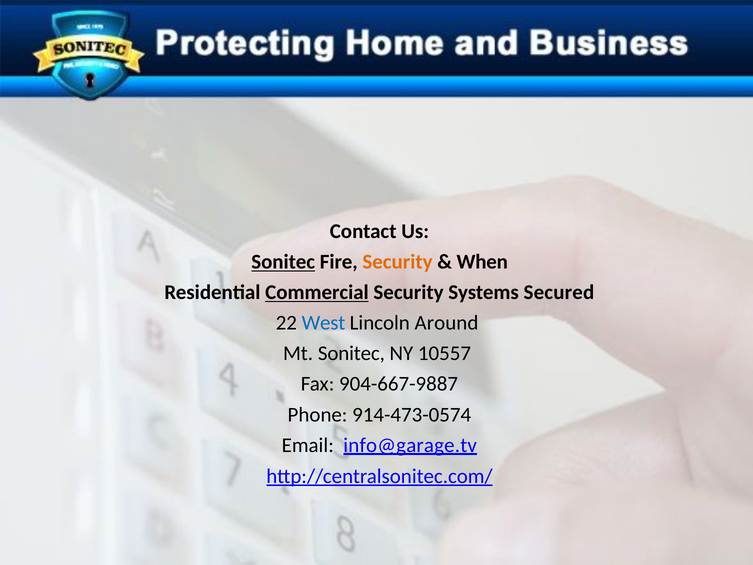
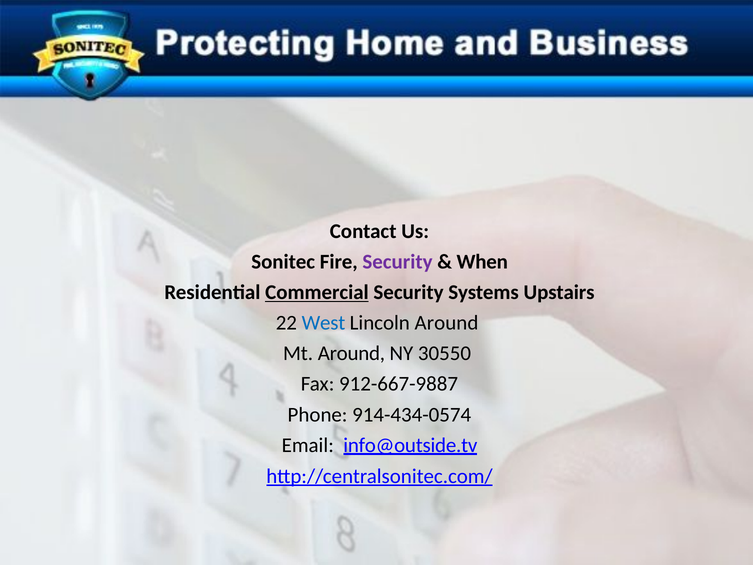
Sonitec at (283, 262) underline: present -> none
Security at (398, 262) colour: orange -> purple
Secured: Secured -> Upstairs
Mt Sonitec: Sonitec -> Around
10557: 10557 -> 30550
904-667-9887: 904-667-9887 -> 912-667-9887
914-473-0574: 914-473-0574 -> 914-434-0574
info@garage.tv: info@garage.tv -> info@outside.tv
